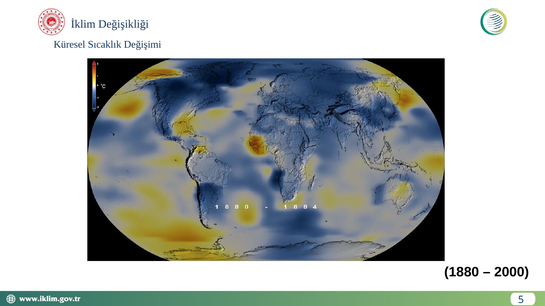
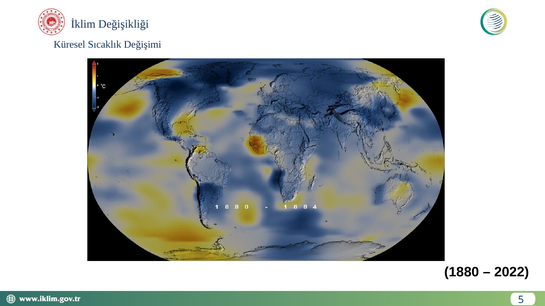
2000: 2000 -> 2022
